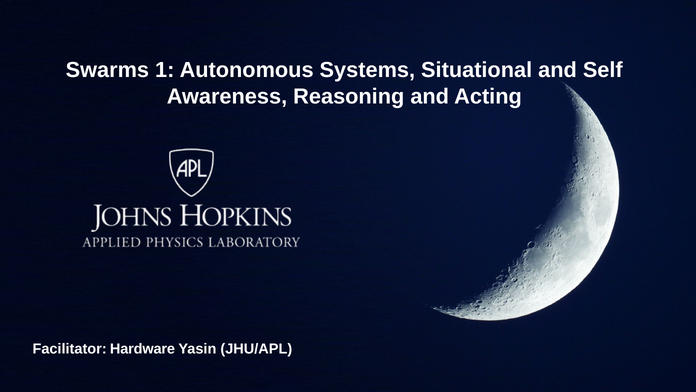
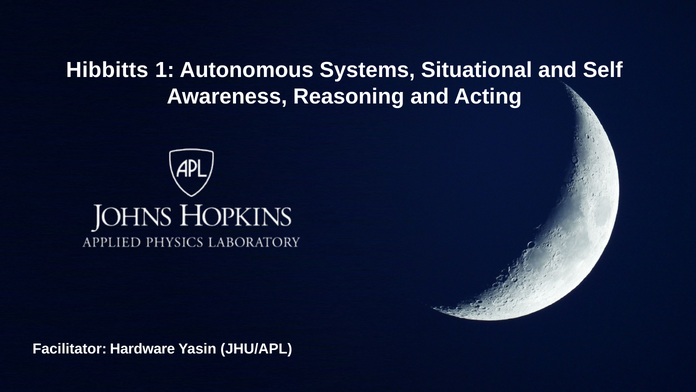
Swarms: Swarms -> Hibbitts
